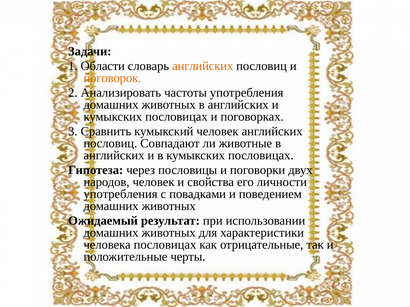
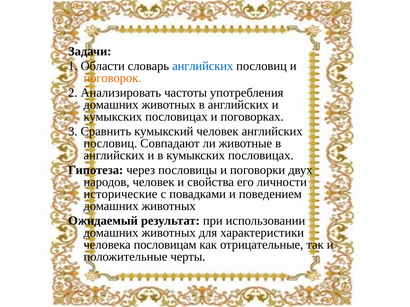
английских at (203, 66) colour: orange -> blue
употребления at (121, 194): употребления -> исторические
человека пословицах: пословицах -> пословицам
